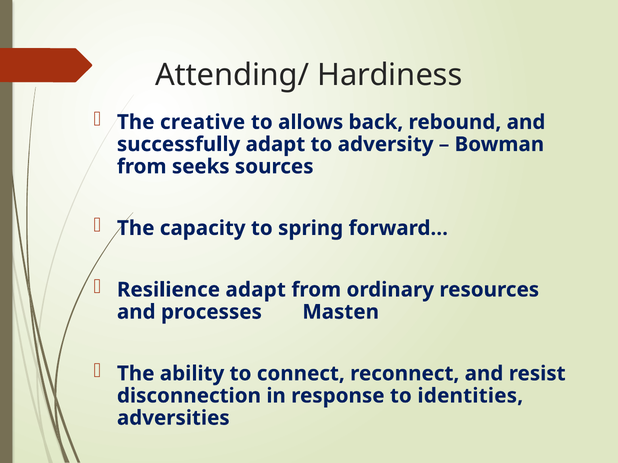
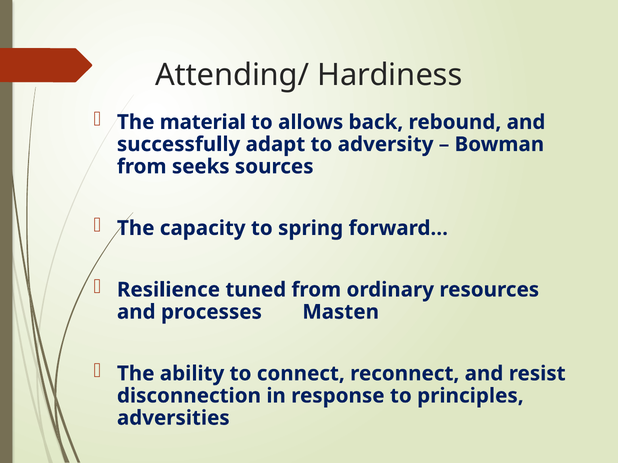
creative: creative -> material
Resilience adapt: adapt -> tuned
identities: identities -> principles
